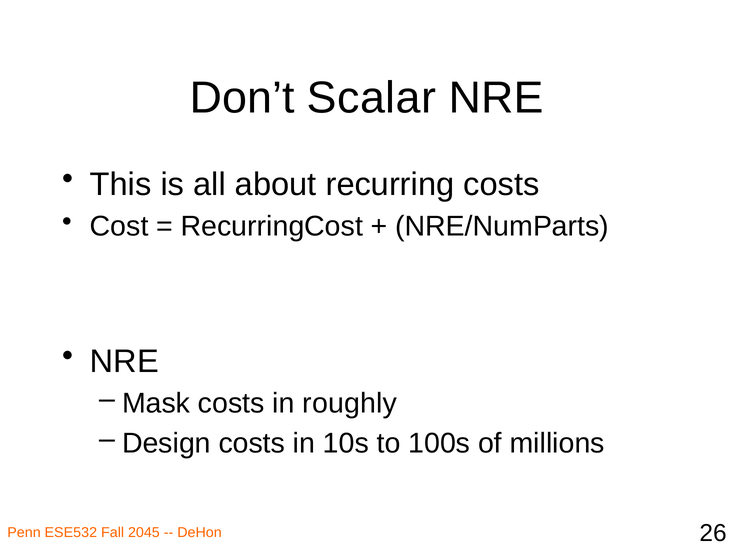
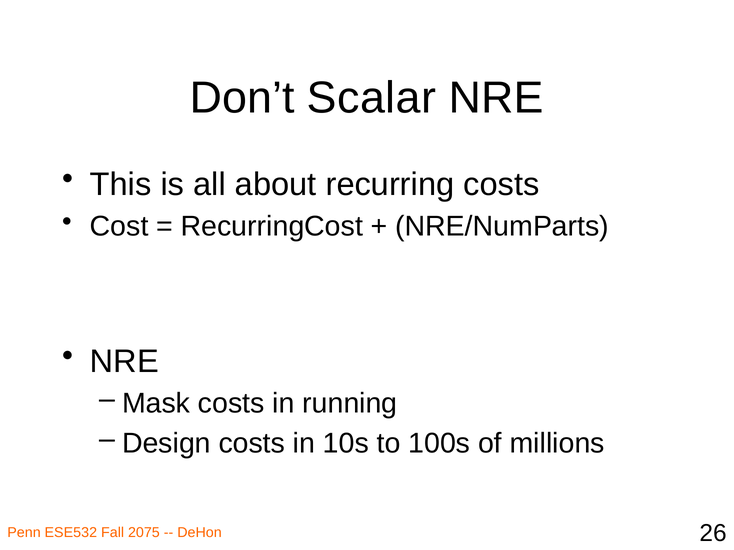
roughly: roughly -> running
2045: 2045 -> 2075
